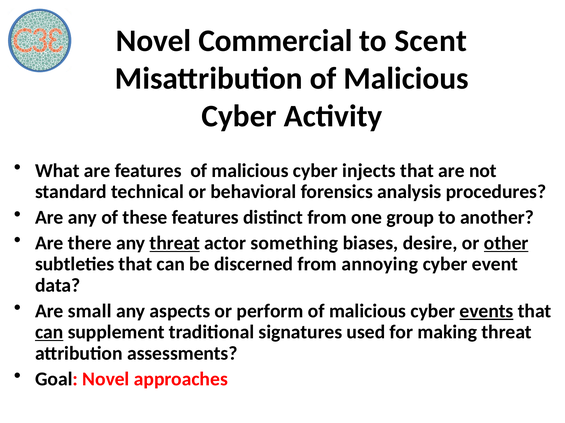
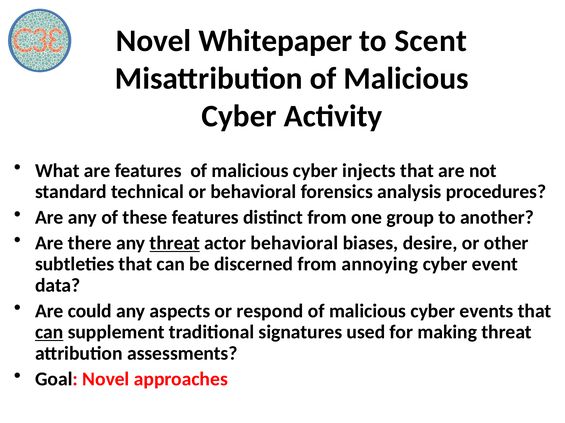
Commercial: Commercial -> Whitepaper
actor something: something -> behavioral
other underline: present -> none
small: small -> could
perform: perform -> respond
events underline: present -> none
